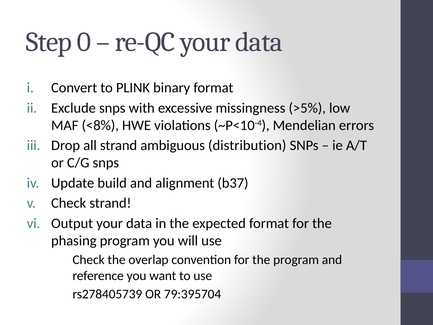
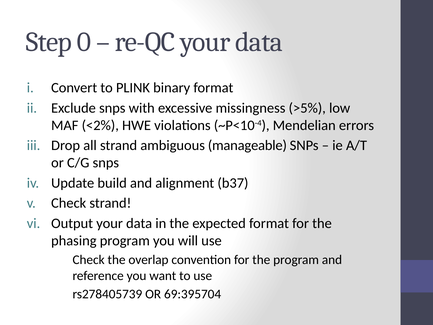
<8%: <8% -> <2%
distribution: distribution -> manageable
79:395704: 79:395704 -> 69:395704
